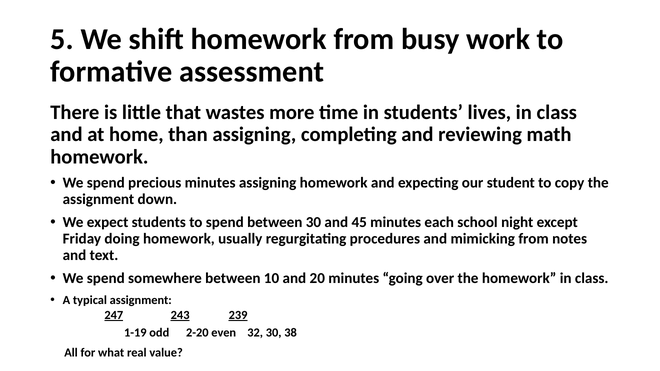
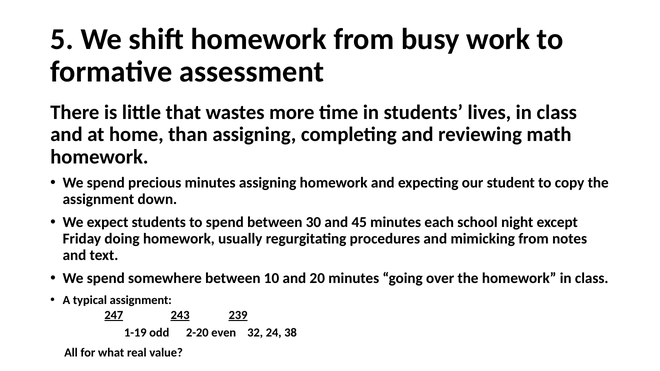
32 30: 30 -> 24
